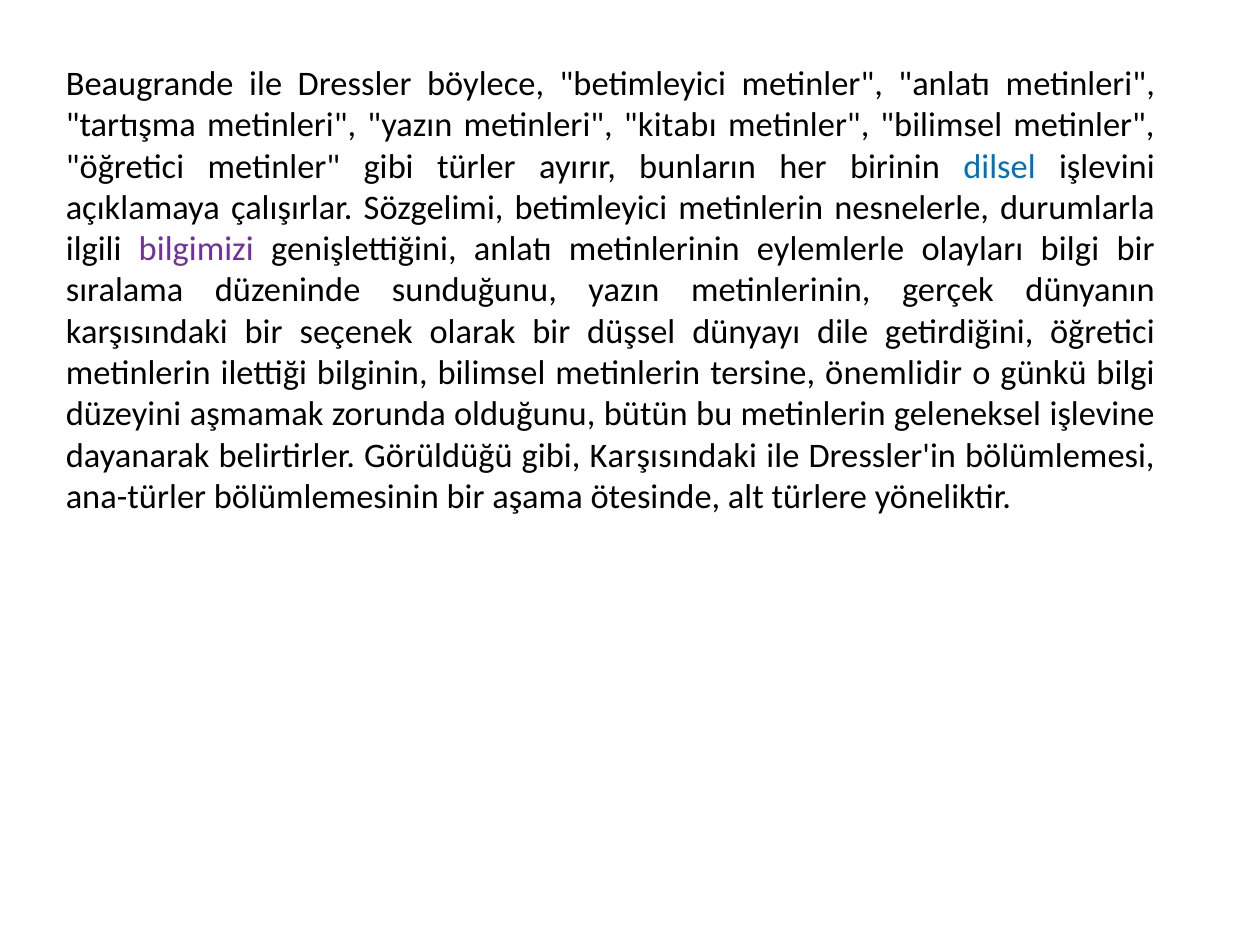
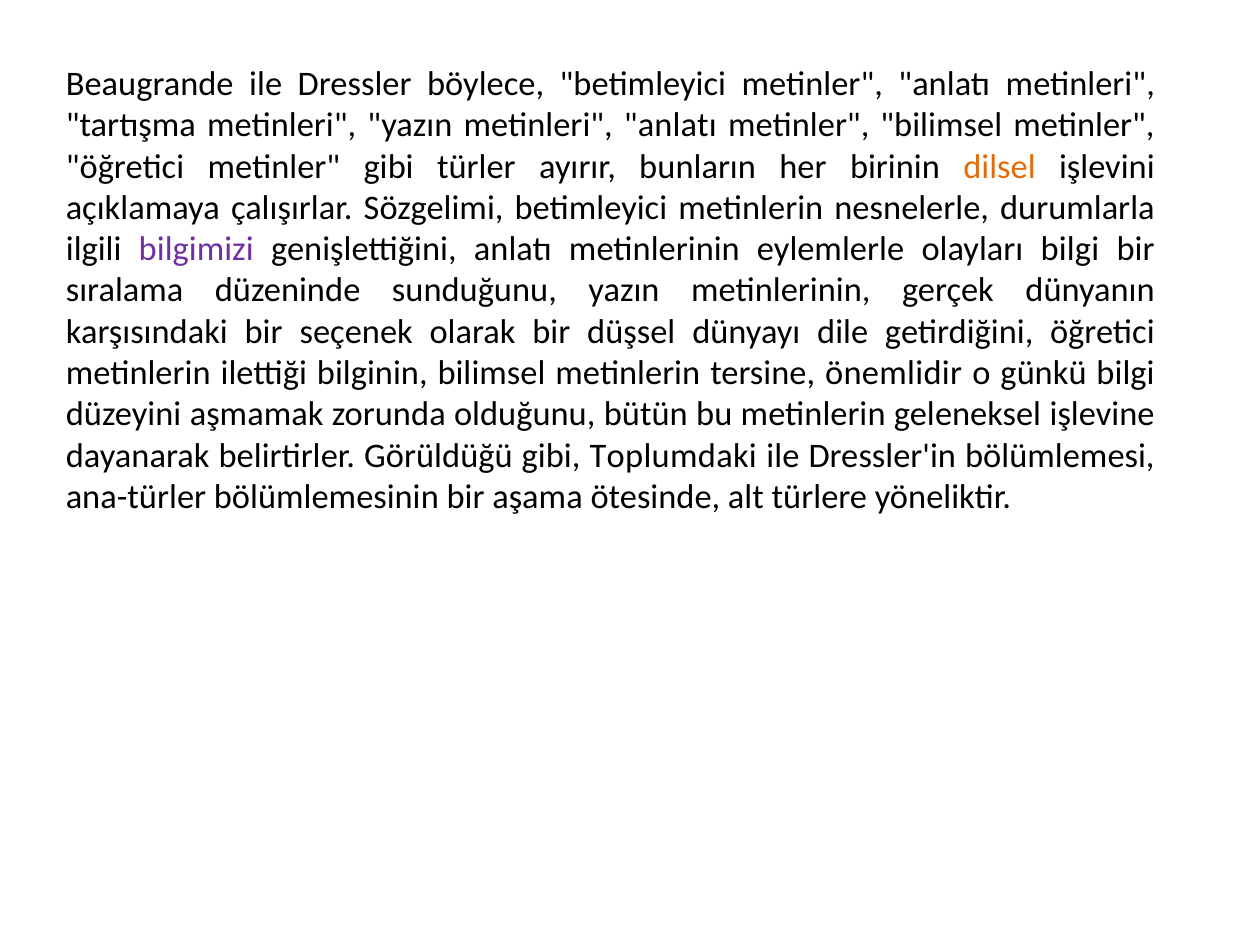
metinleri kitabı: kitabı -> anlatı
dilsel colour: blue -> orange
gibi Karşısındaki: Karşısındaki -> Toplumdaki
